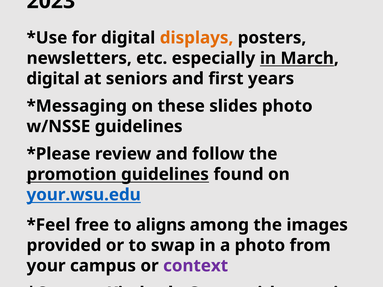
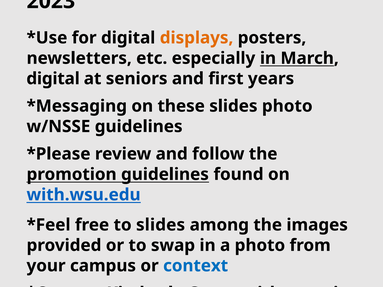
your.wsu.edu: your.wsu.edu -> with.wsu.edu
to aligns: aligns -> slides
context colour: purple -> blue
